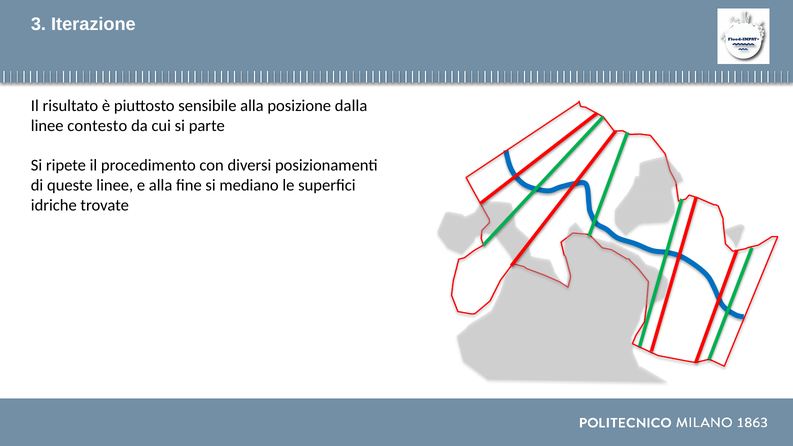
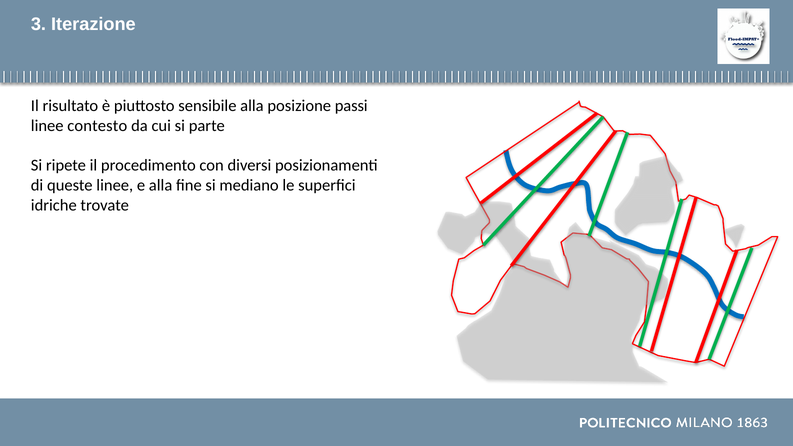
dalla: dalla -> passi
